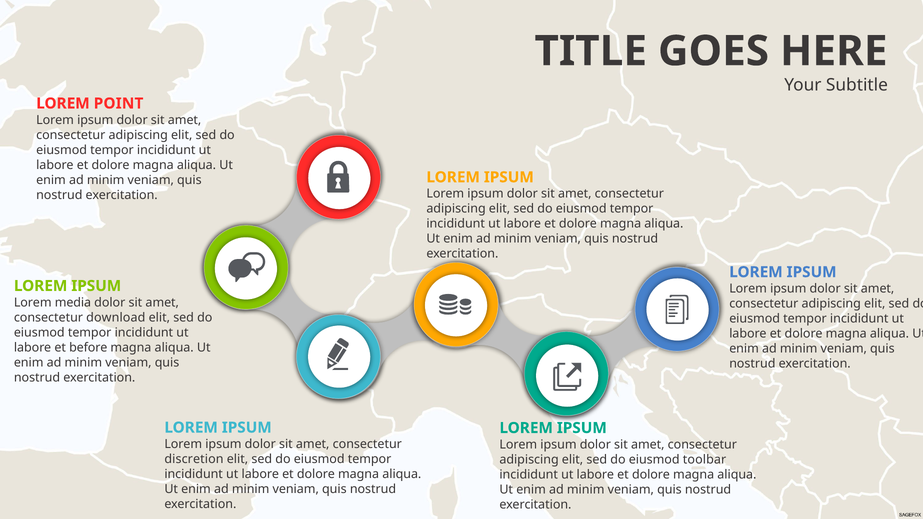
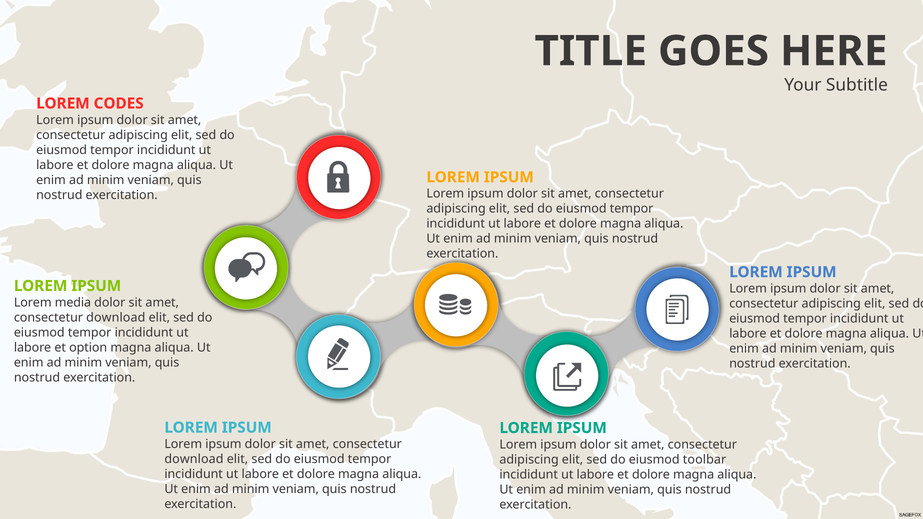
POINT: POINT -> CODES
before: before -> option
discretion at (194, 459): discretion -> download
